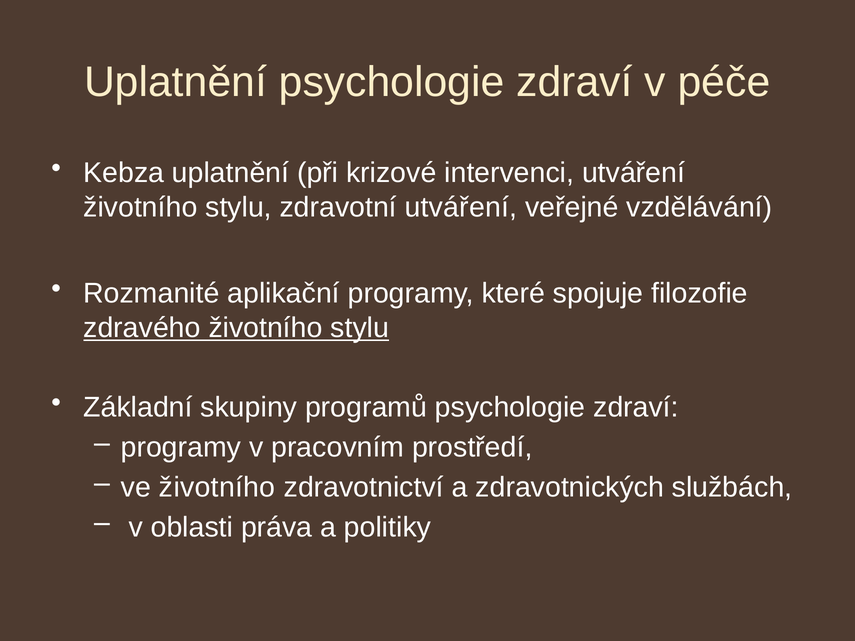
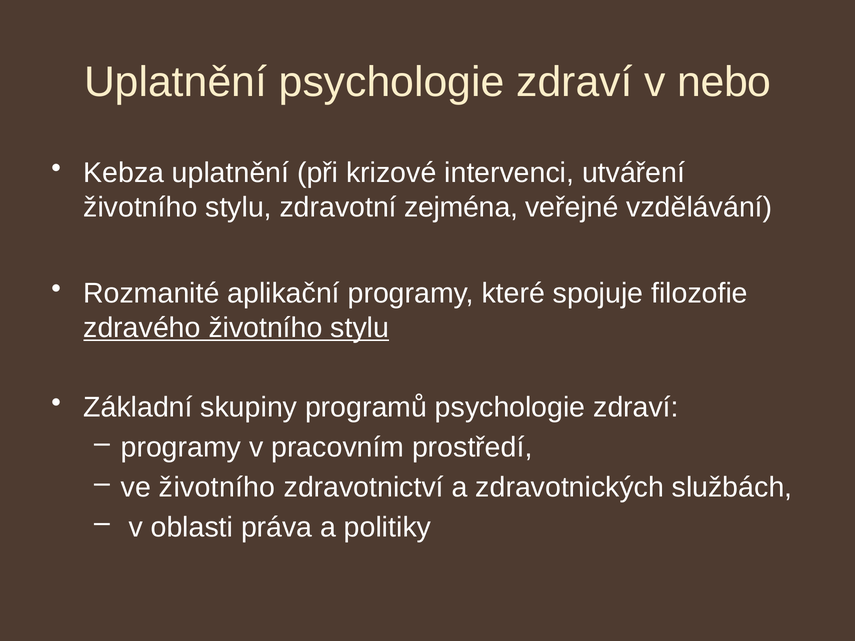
péče: péče -> nebo
zdravotní utváření: utváření -> zejména
